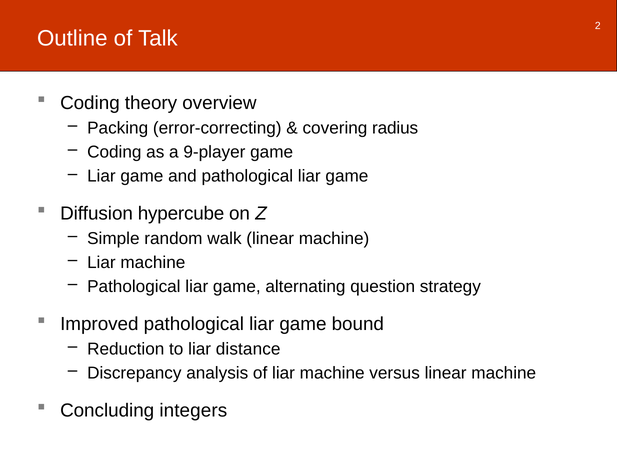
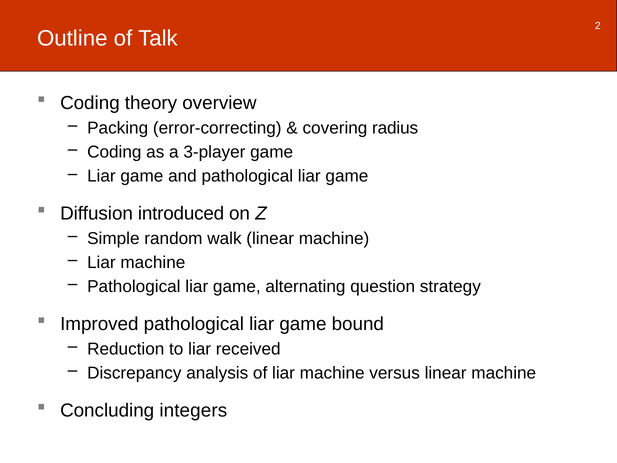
9-player: 9-player -> 3-player
hypercube: hypercube -> introduced
distance: distance -> received
